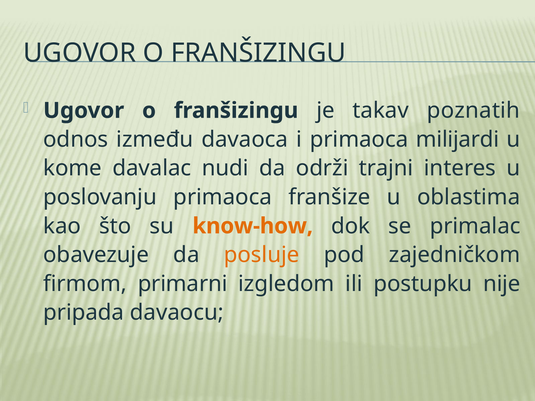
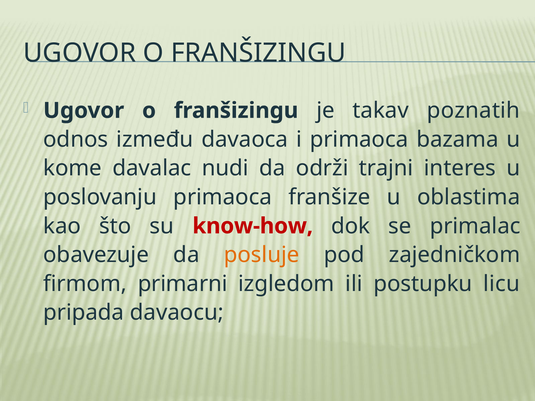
milijardi: milijardi -> bazama
know-how colour: orange -> red
nije: nije -> licu
